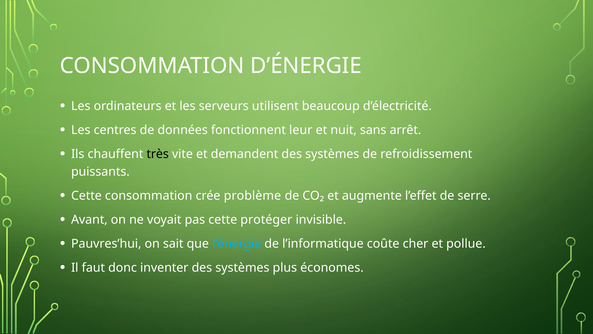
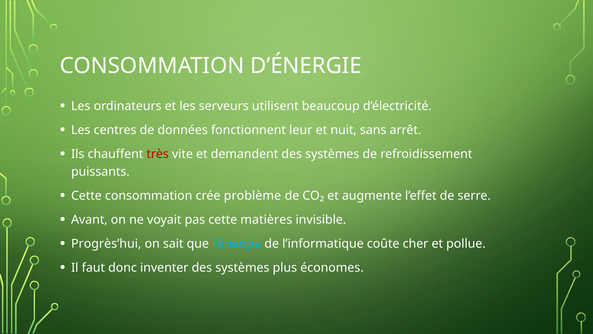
très colour: black -> red
protéger: protéger -> matières
Pauvres’hui: Pauvres’hui -> Progrès’hui
